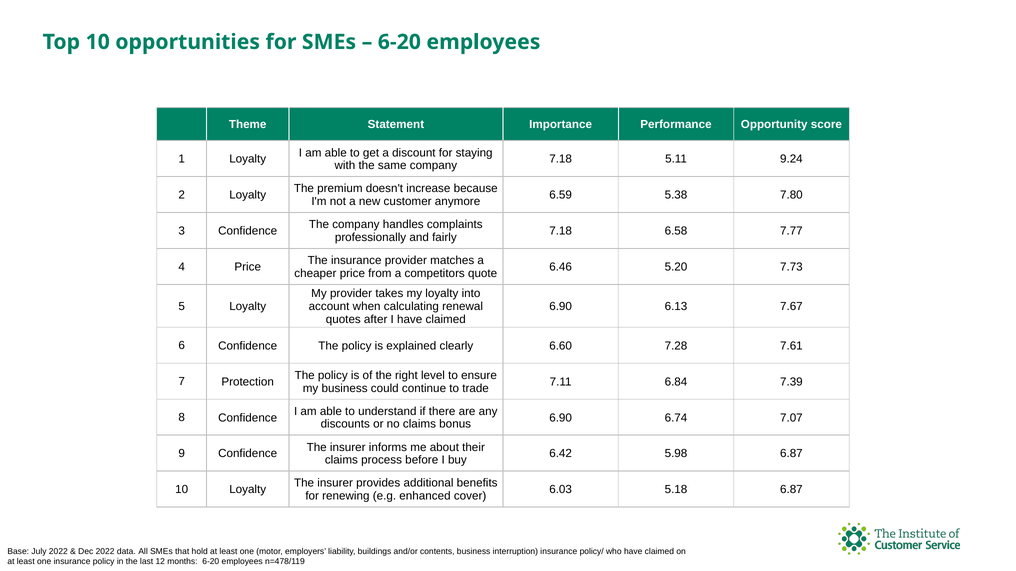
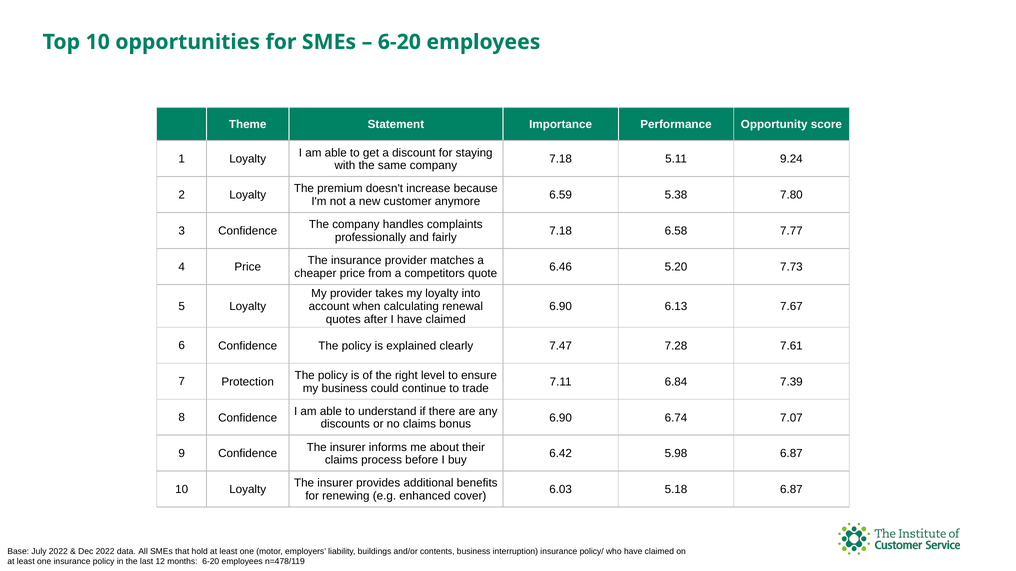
6.60: 6.60 -> 7.47
